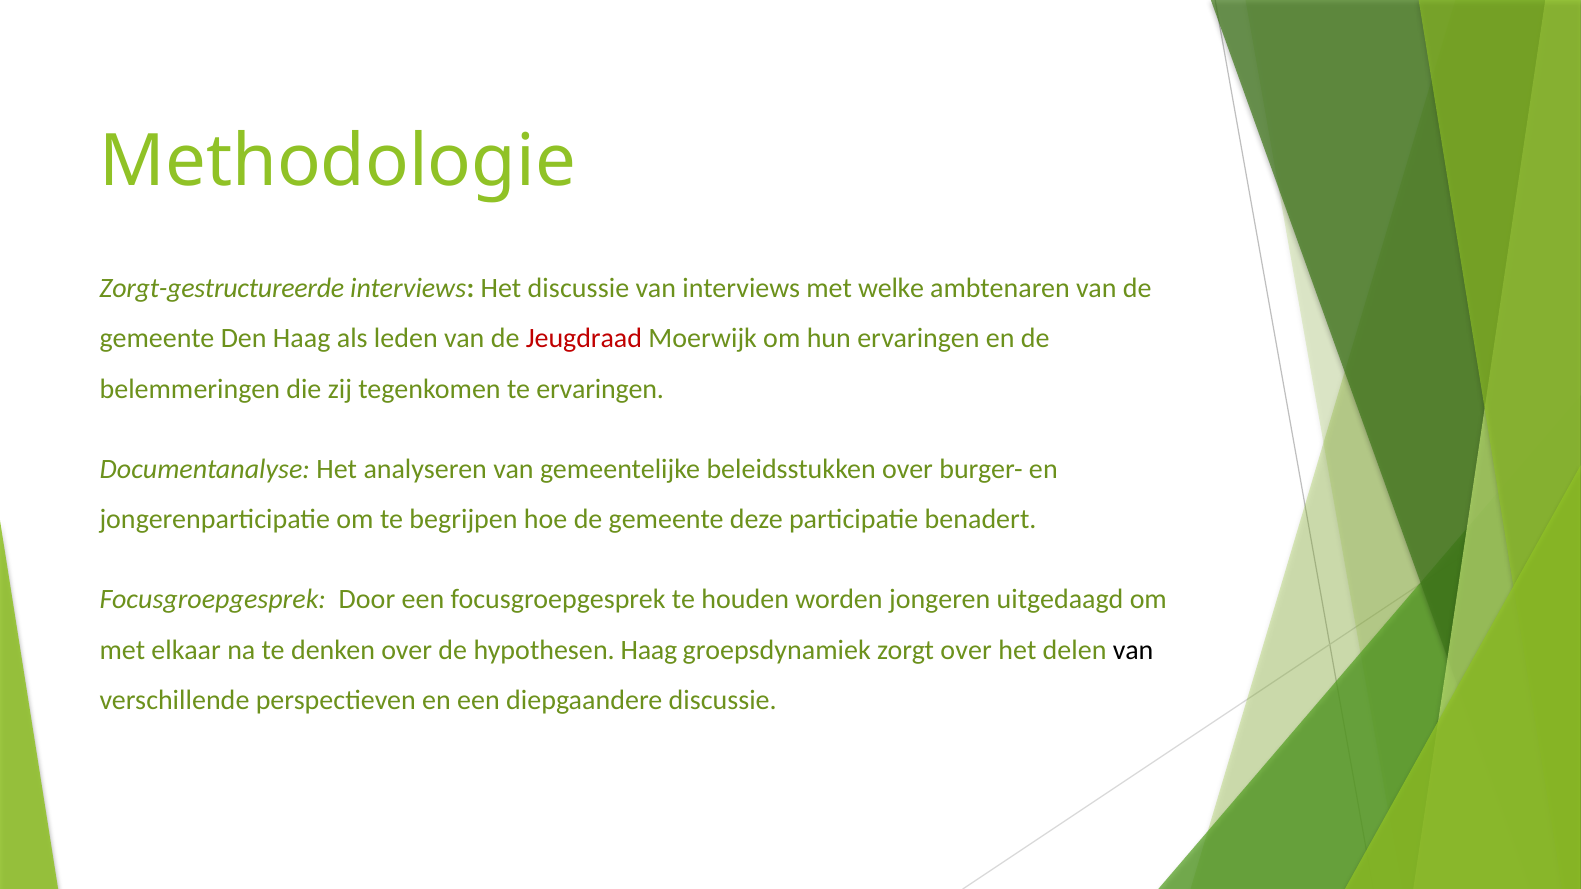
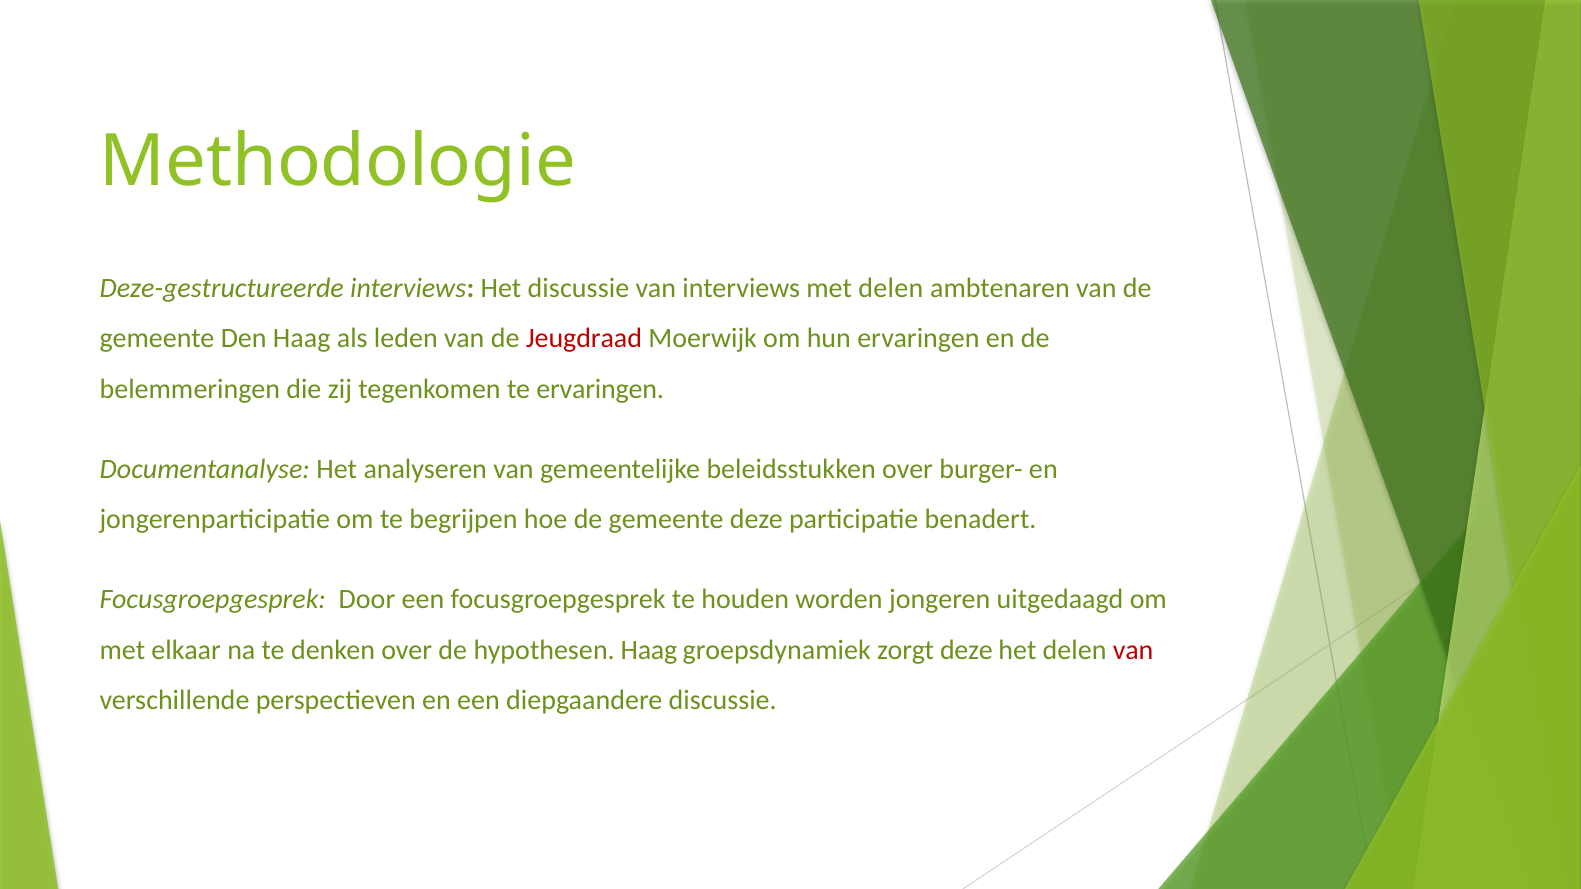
Zorgt-gestructureerde: Zorgt-gestructureerde -> Deze-gestructureerde
met welke: welke -> delen
zorgt over: over -> deze
van at (1133, 650) colour: black -> red
